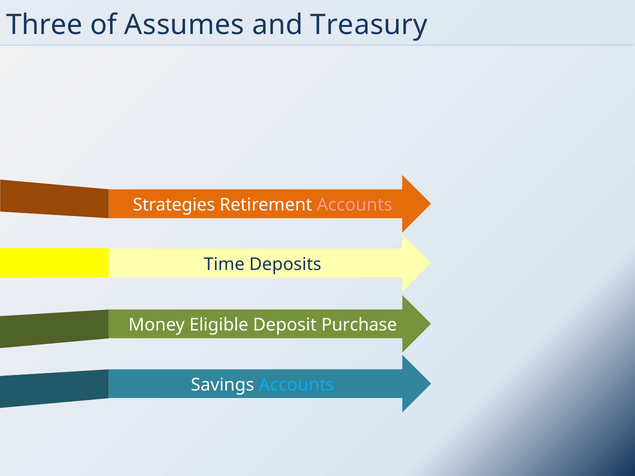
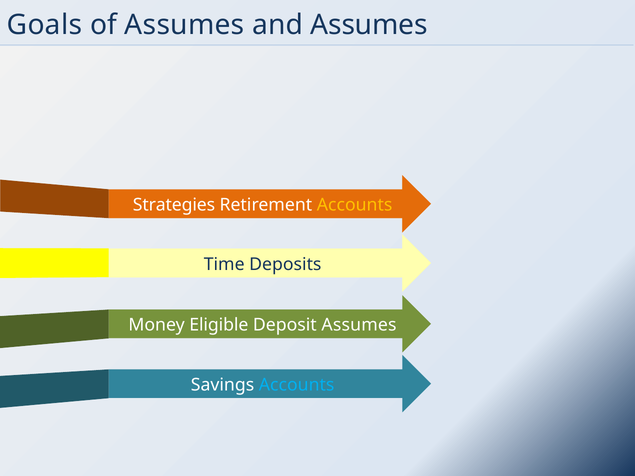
Three: Three -> Goals
and Treasury: Treasury -> Assumes
Accounts at (355, 205) colour: pink -> yellow
Deposit Purchase: Purchase -> Assumes
